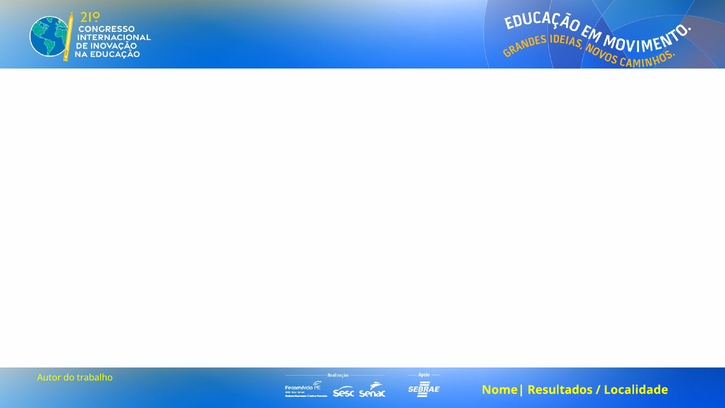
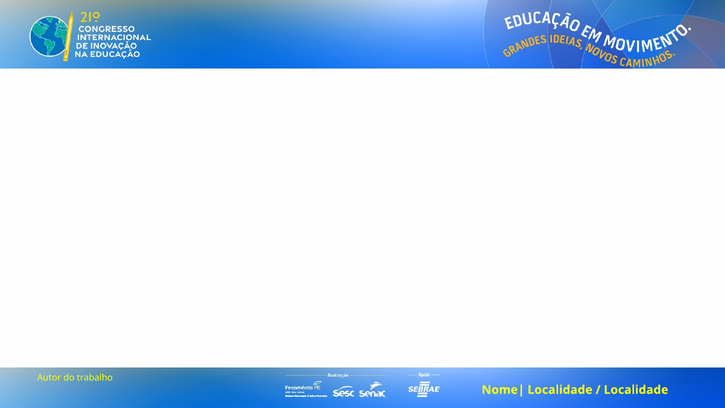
Resultados at (560, 390): Resultados -> Localidade
